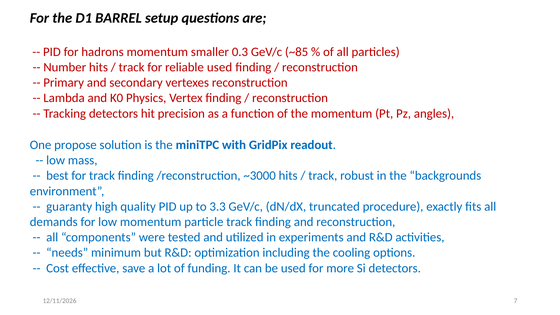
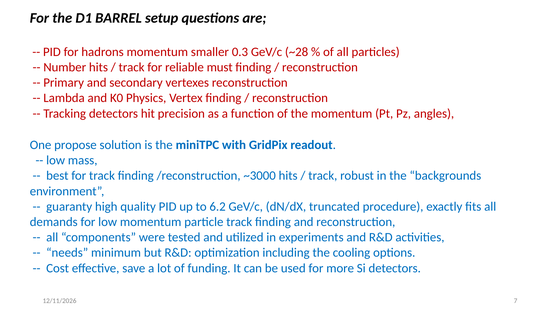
~85: ~85 -> ~28
reliable used: used -> must
3.3: 3.3 -> 6.2
